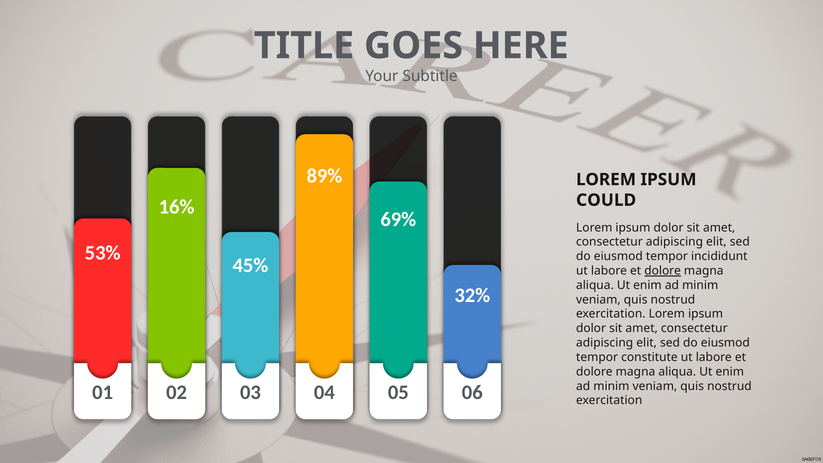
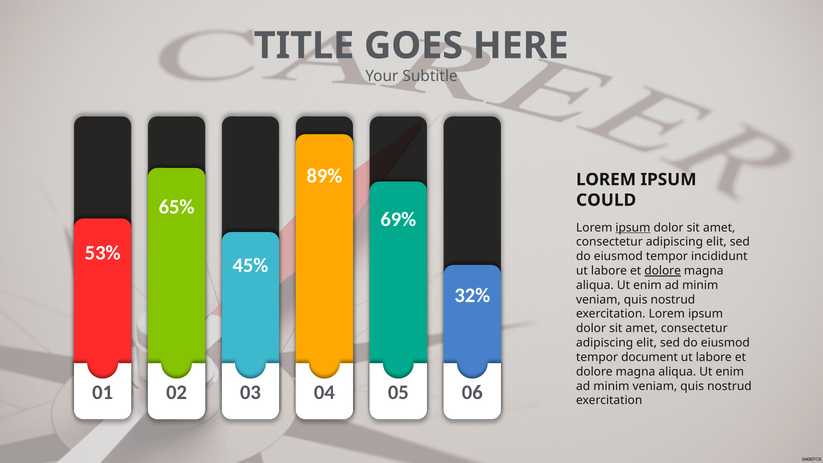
16%: 16% -> 65%
ipsum at (633, 228) underline: none -> present
constitute: constitute -> document
